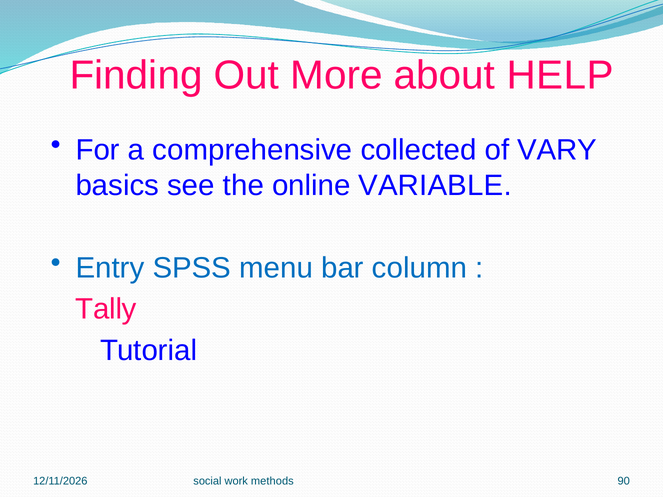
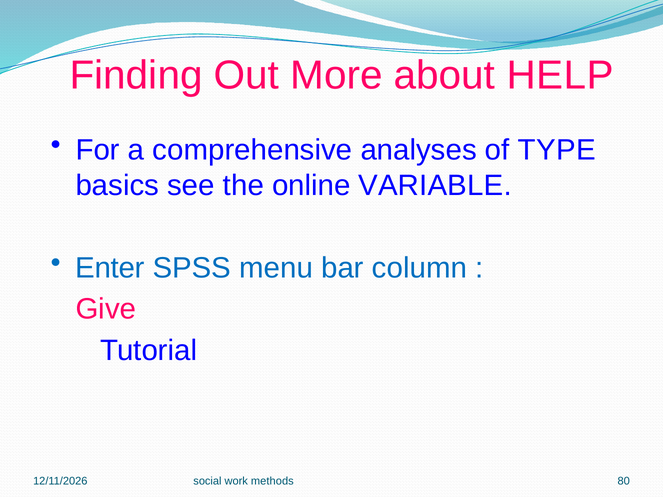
collected: collected -> analyses
VARY: VARY -> TYPE
Entry: Entry -> Enter
Tally: Tally -> Give
90: 90 -> 80
